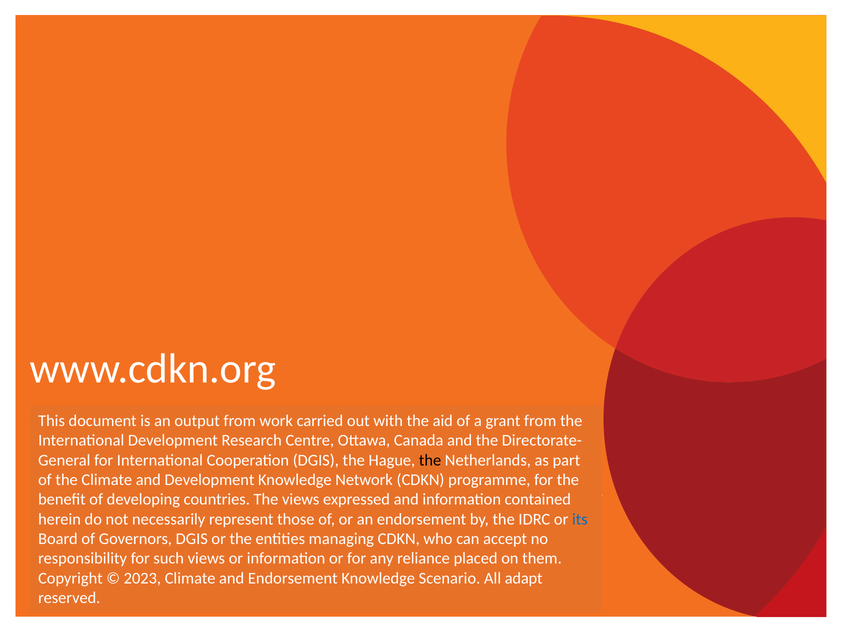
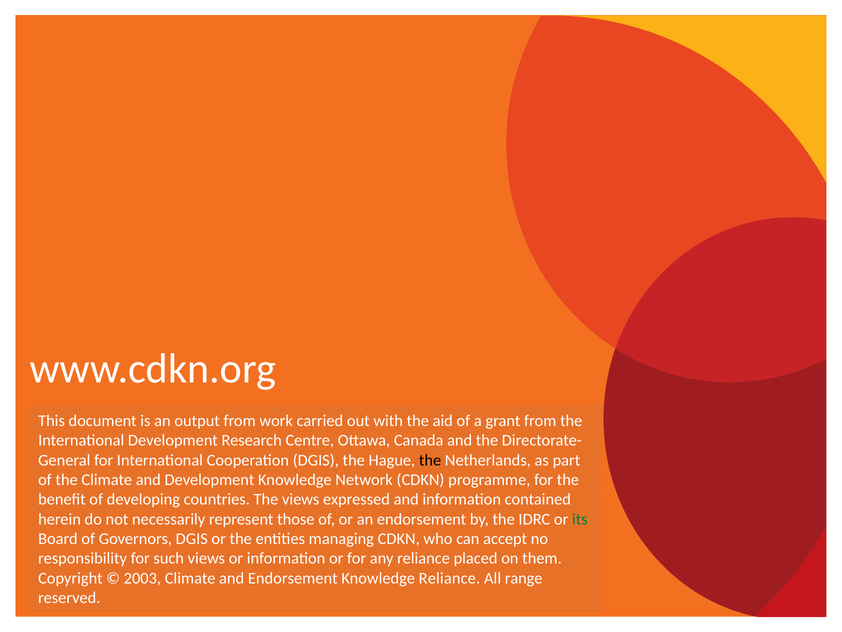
its colour: blue -> green
2023: 2023 -> 2003
Knowledge Scenario: Scenario -> Reliance
adapt: adapt -> range
